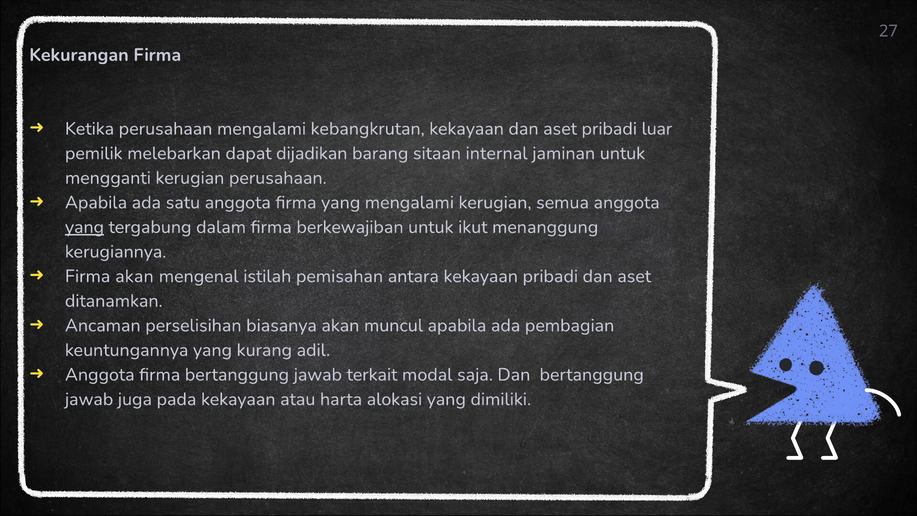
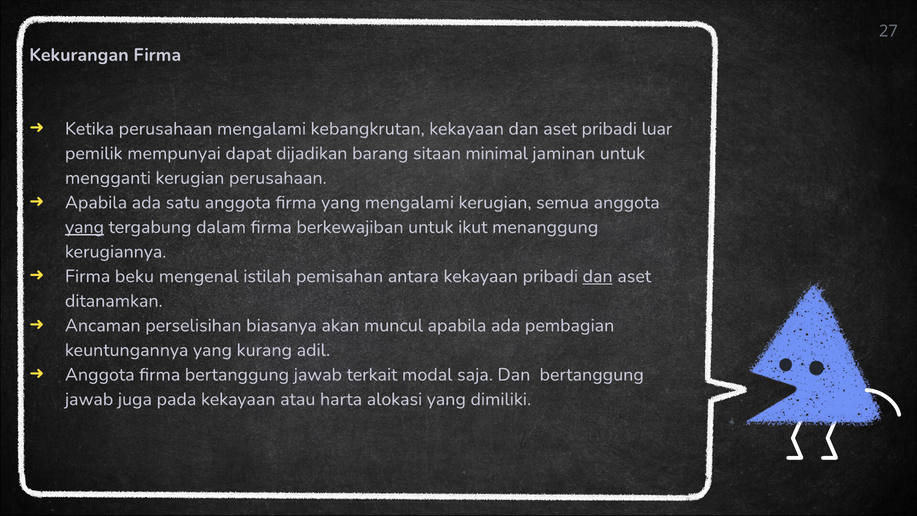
melebarkan: melebarkan -> mempunyai
internal: internal -> minimal
Firma akan: akan -> beku
dan at (598, 276) underline: none -> present
